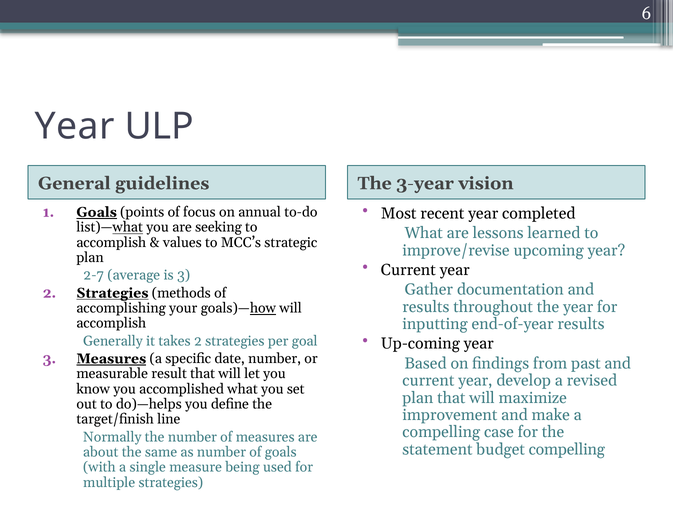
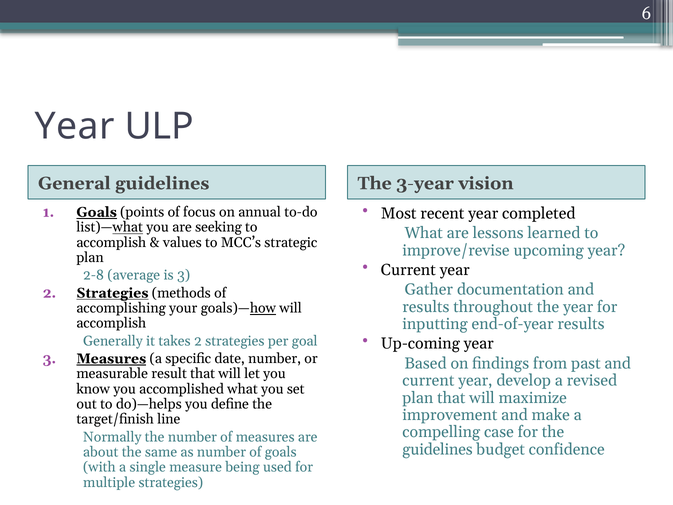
2-7: 2-7 -> 2-8
statement at (437, 449): statement -> guidelines
budget compelling: compelling -> confidence
